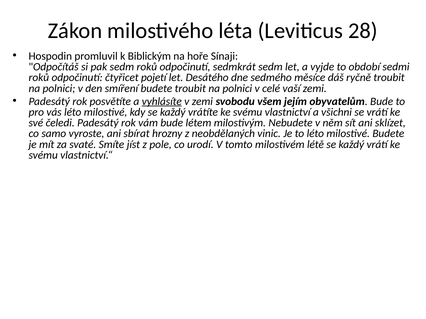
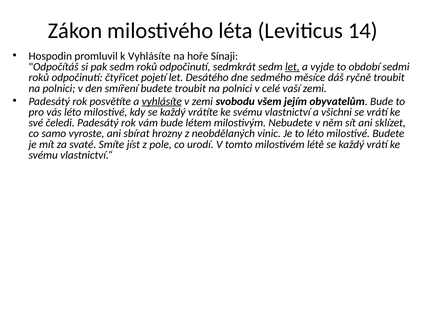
28: 28 -> 14
k Biblickým: Biblickým -> Vyhlásíte
let at (292, 67) underline: none -> present
